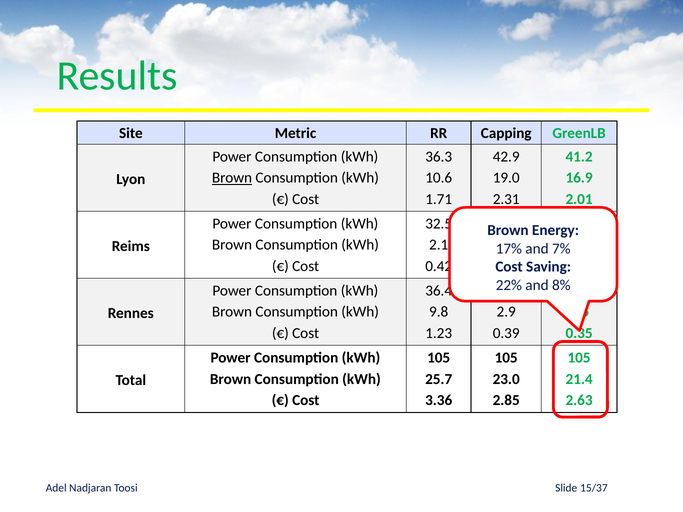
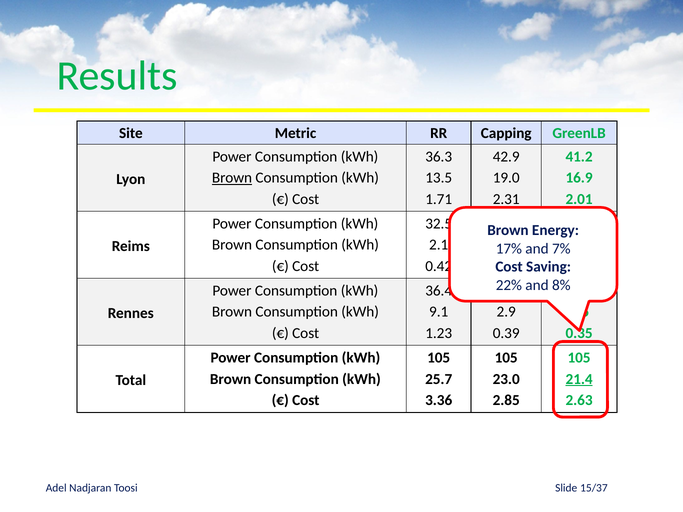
10.6: 10.6 -> 13.5
9.8: 9.8 -> 9.1
21.4 underline: none -> present
